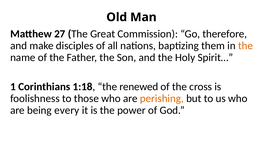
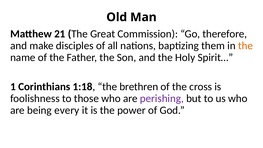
27: 27 -> 21
renewed: renewed -> brethren
perishing colour: orange -> purple
